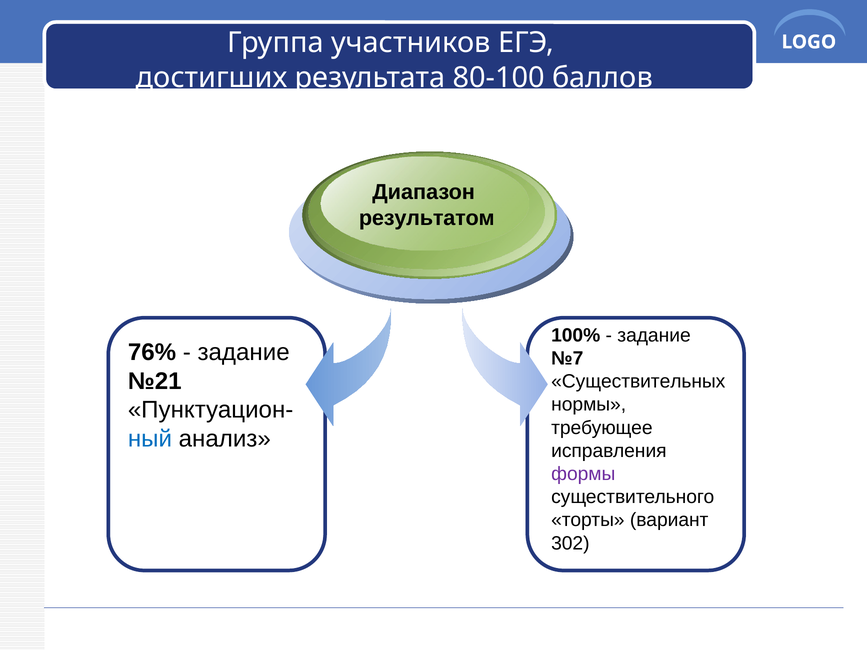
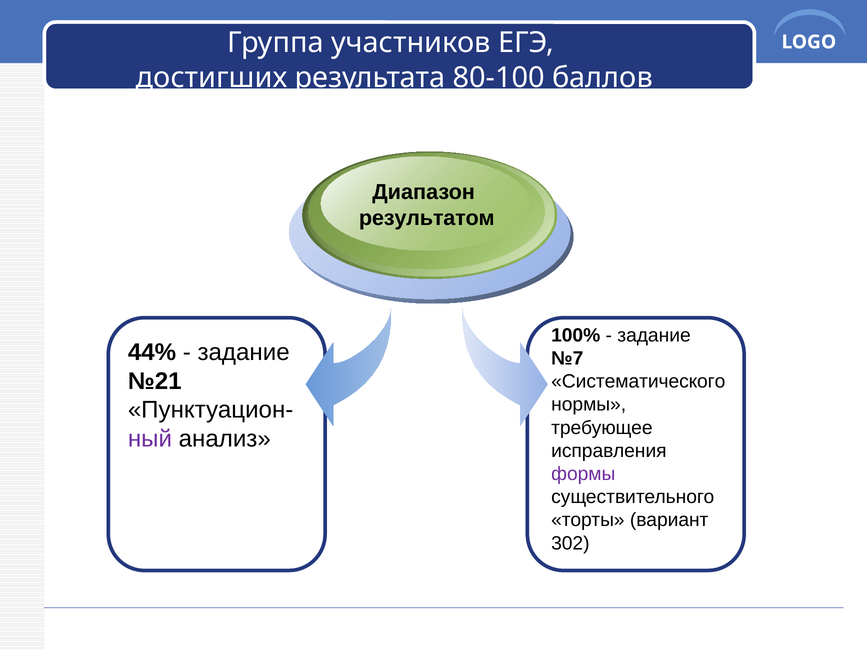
76%: 76% -> 44%
Существительных: Существительных -> Систематического
ный colour: blue -> purple
